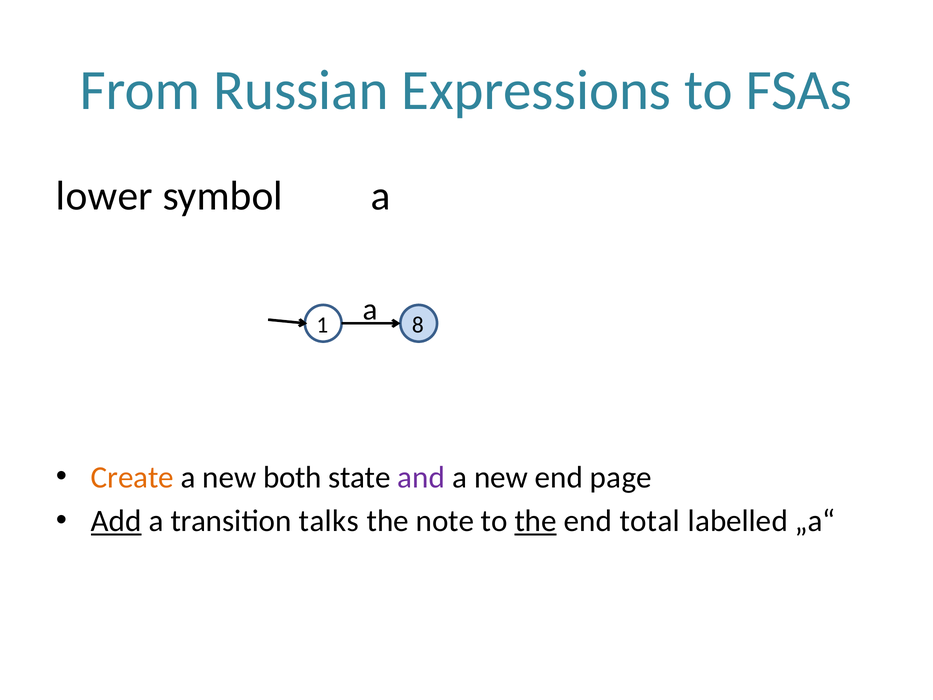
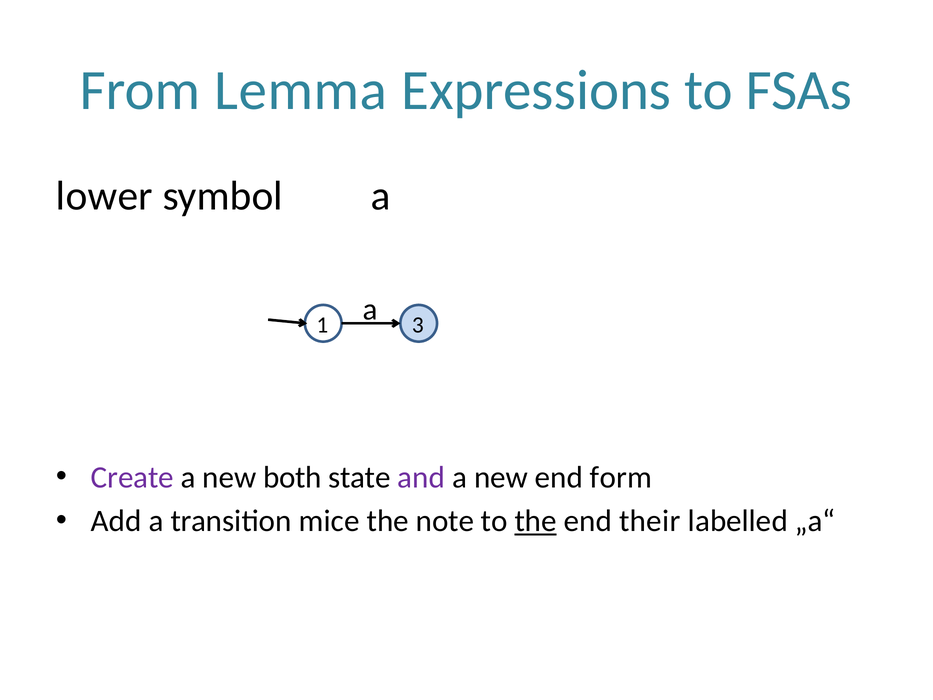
Russian: Russian -> Lemma
8: 8 -> 3
Create colour: orange -> purple
page: page -> form
Add underline: present -> none
talks: talks -> mice
total: total -> their
